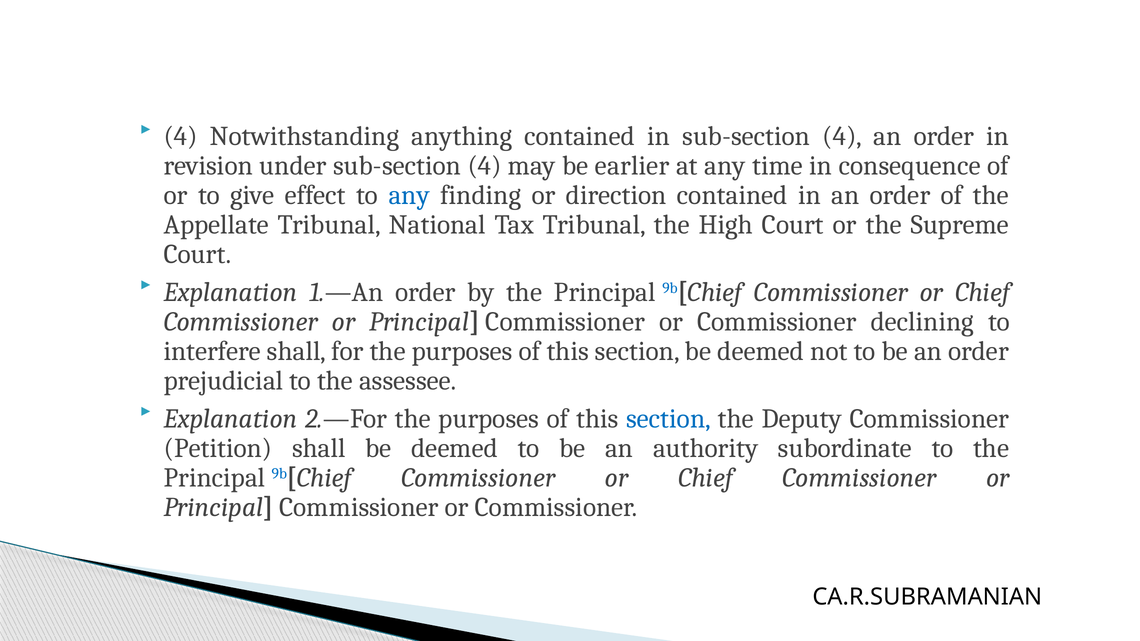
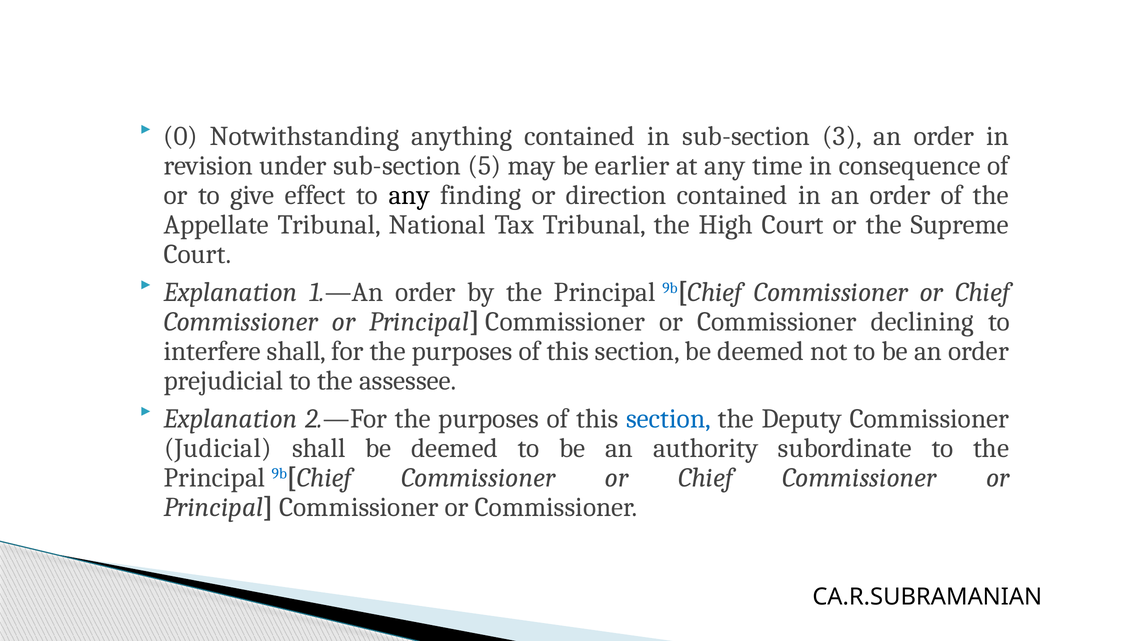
4 at (181, 137): 4 -> 0
in sub-section 4: 4 -> 3
under sub-section 4: 4 -> 5
any at (409, 195) colour: blue -> black
Petition: Petition -> Judicial
